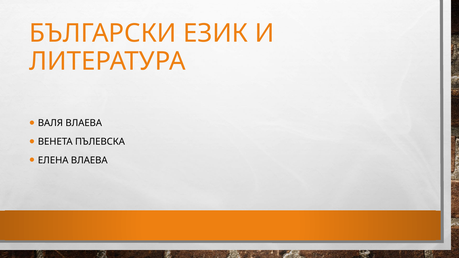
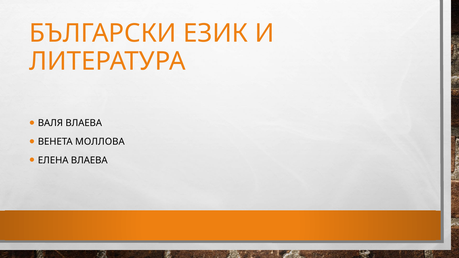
ПЪЛЕВСКА: ПЪЛЕВСКА -> МОЛЛОВА
